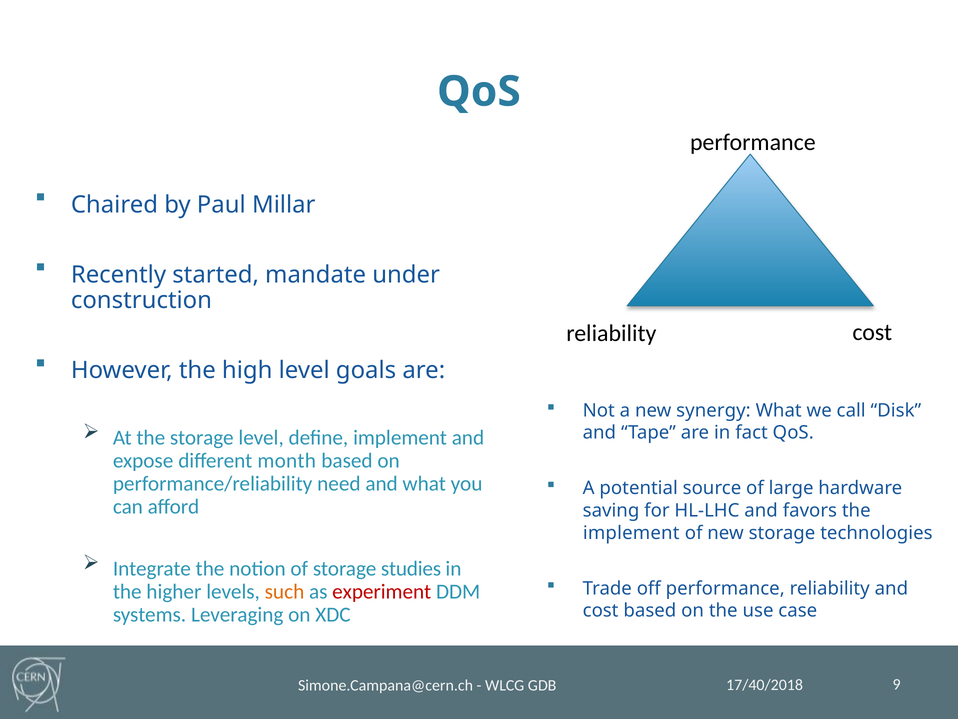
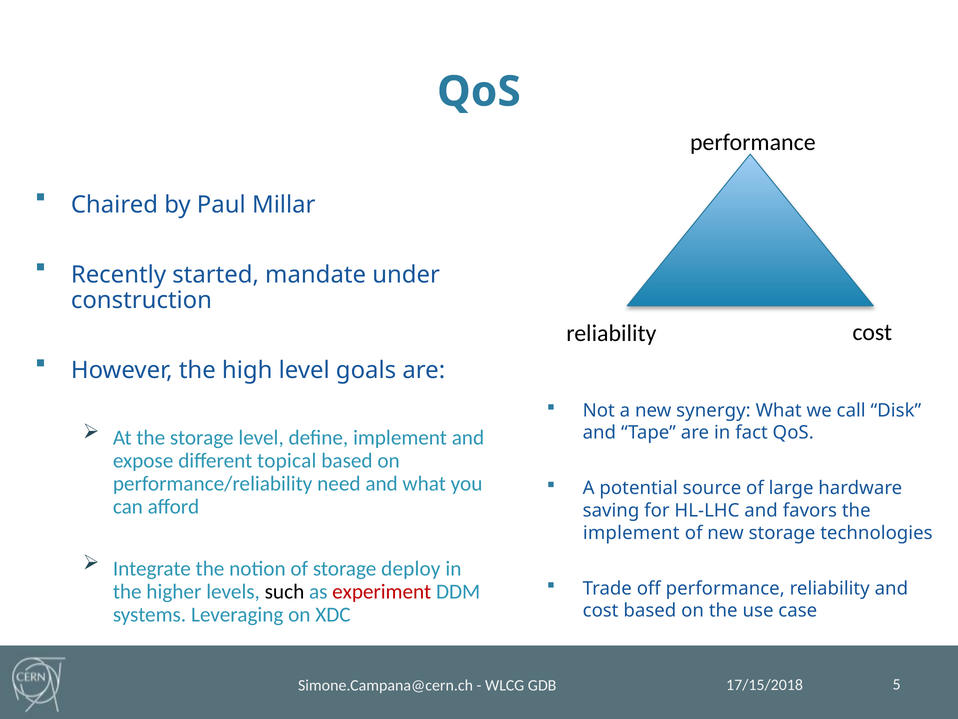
month: month -> topical
studies: studies -> deploy
such colour: orange -> black
17/40/2018: 17/40/2018 -> 17/15/2018
9: 9 -> 5
